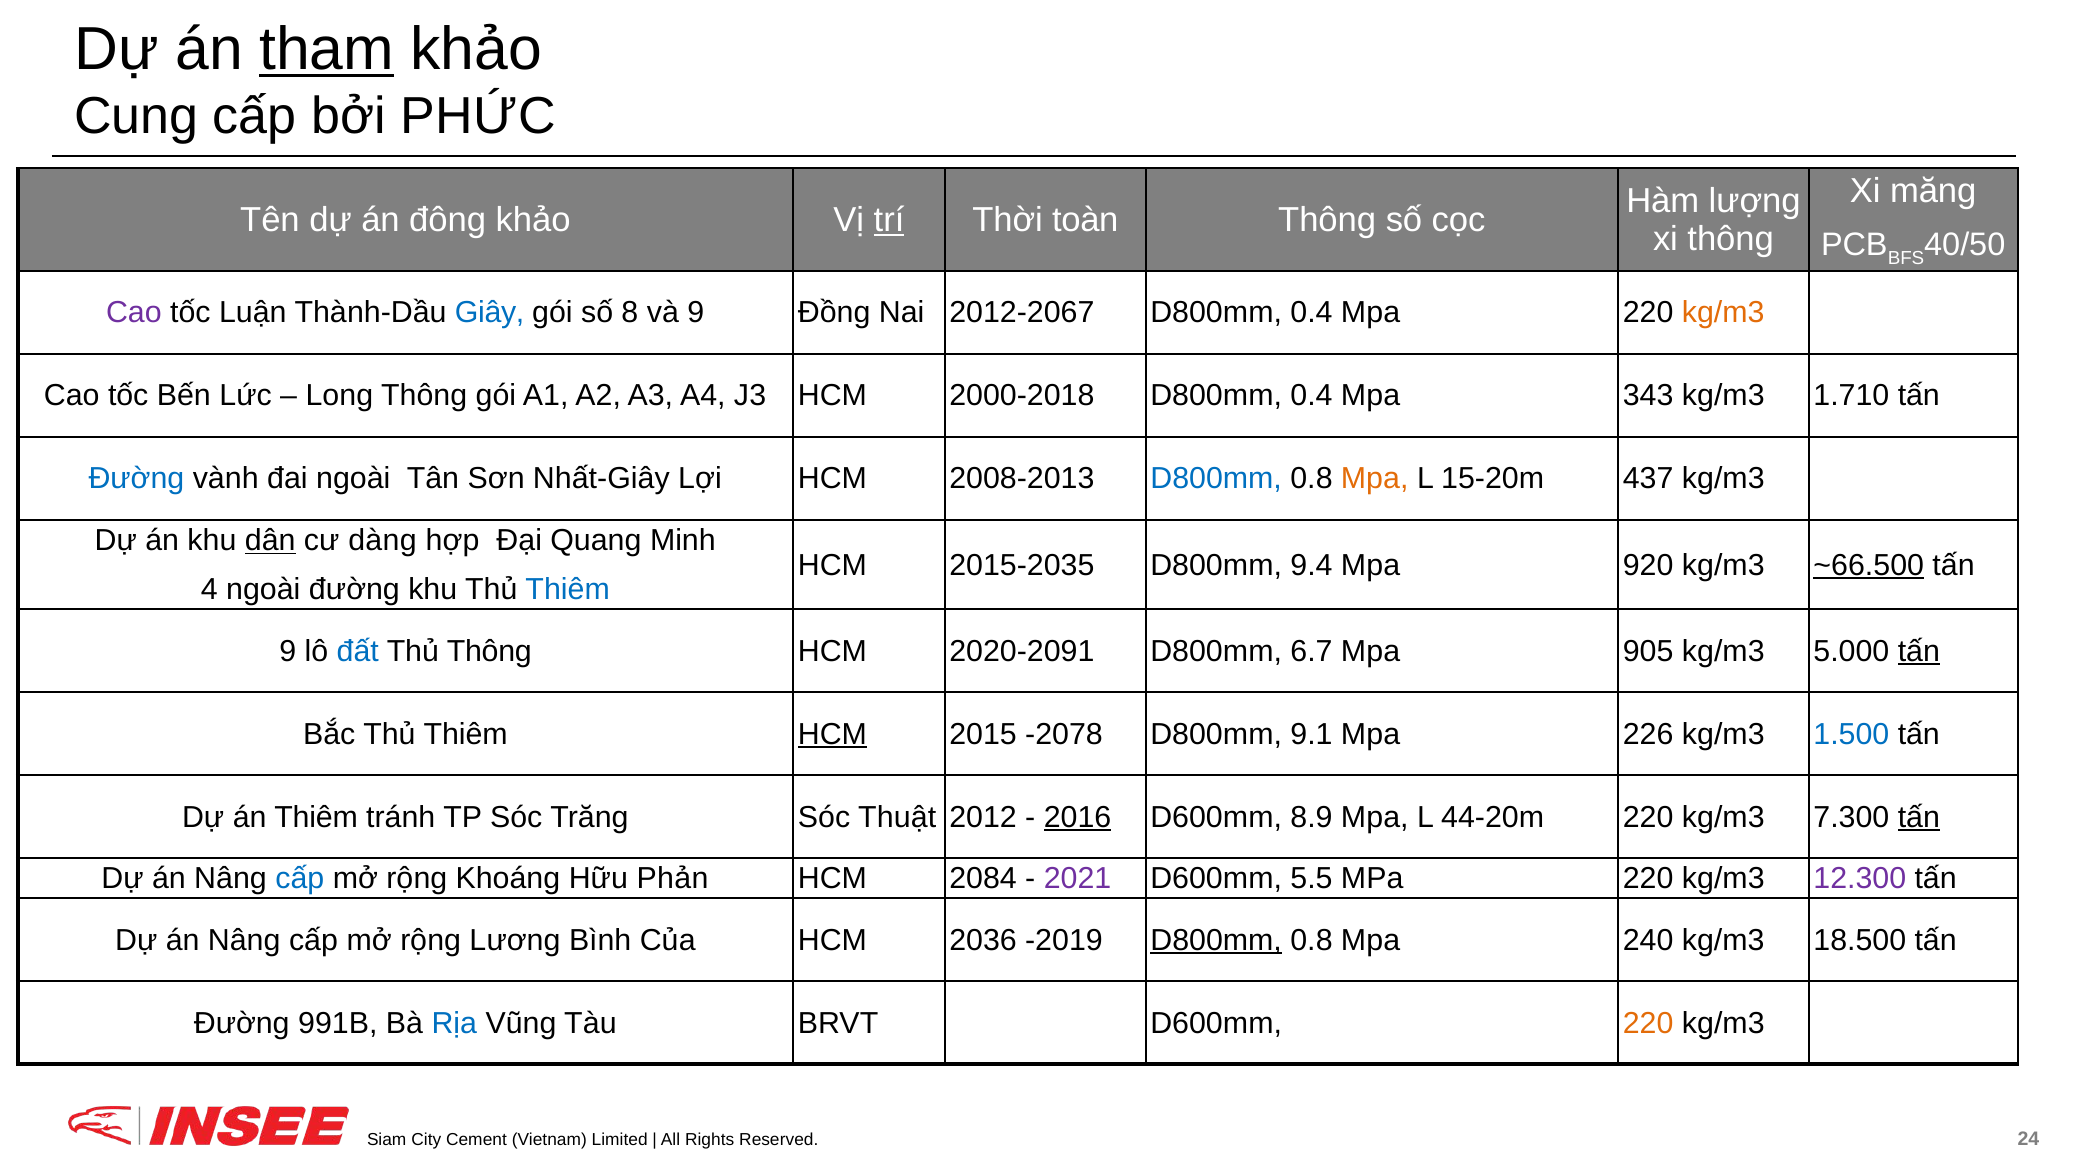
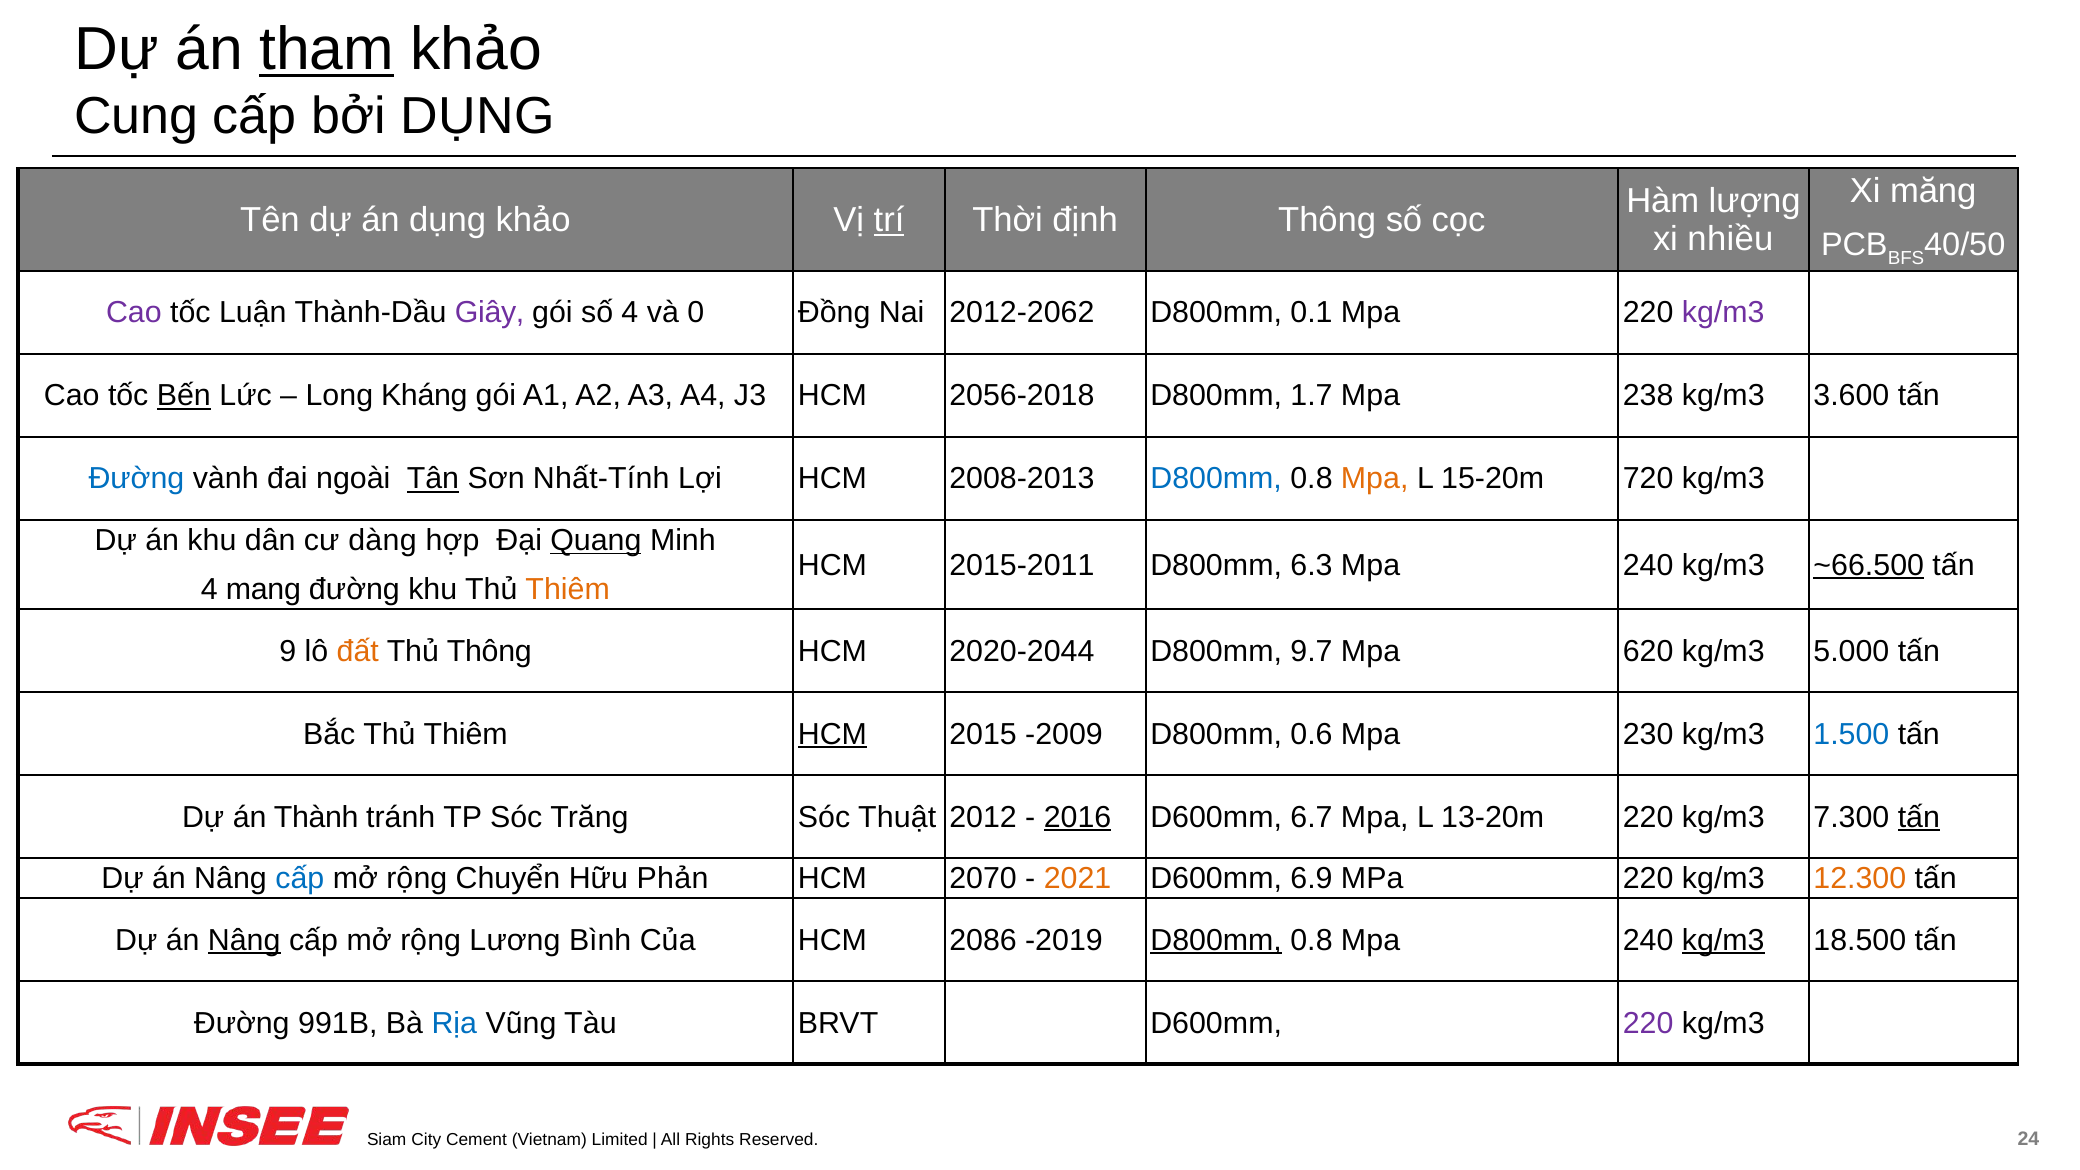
bởi PHỨC: PHỨC -> DỤNG
án đông: đông -> dụng
toàn: toàn -> định
xi thông: thông -> nhiều
Giây colour: blue -> purple
số 8: 8 -> 4
và 9: 9 -> 0
2012-2067: 2012-2067 -> 2012-2062
0.4 at (1311, 313): 0.4 -> 0.1
kg/m3 at (1723, 313) colour: orange -> purple
Bến underline: none -> present
Long Thông: Thông -> Kháng
2000-2018: 2000-2018 -> 2056-2018
0.4 at (1311, 396): 0.4 -> 1.7
343: 343 -> 238
1.710: 1.710 -> 3.600
Tân underline: none -> present
Nhất-Giây: Nhất-Giây -> Nhất-Tính
437: 437 -> 720
dân underline: present -> none
Quang underline: none -> present
2015-2035: 2015-2035 -> 2015-2011
9.4: 9.4 -> 6.3
920 at (1648, 565): 920 -> 240
4 ngoài: ngoài -> mang
Thiêm at (568, 590) colour: blue -> orange
đất colour: blue -> orange
2020-2091: 2020-2091 -> 2020-2044
6.7: 6.7 -> 9.7
905: 905 -> 620
tấn at (1919, 651) underline: present -> none
-2078: -2078 -> -2009
9.1: 9.1 -> 0.6
226: 226 -> 230
án Thiêm: Thiêm -> Thành
8.9: 8.9 -> 6.7
44-20m: 44-20m -> 13-20m
Khoáng: Khoáng -> Chuyển
2084: 2084 -> 2070
2021 colour: purple -> orange
5.5: 5.5 -> 6.9
12.300 colour: purple -> orange
Nâng at (244, 940) underline: none -> present
2036: 2036 -> 2086
kg/m3 at (1723, 940) underline: none -> present
220 at (1648, 1023) colour: orange -> purple
